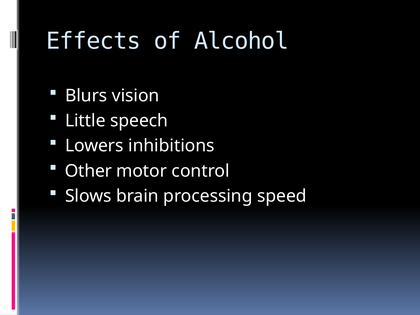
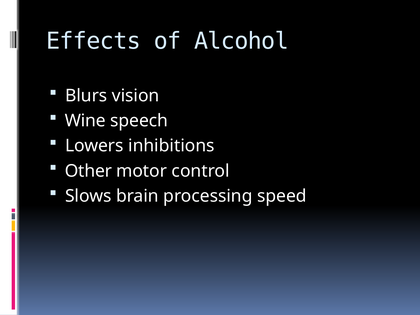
Little: Little -> Wine
